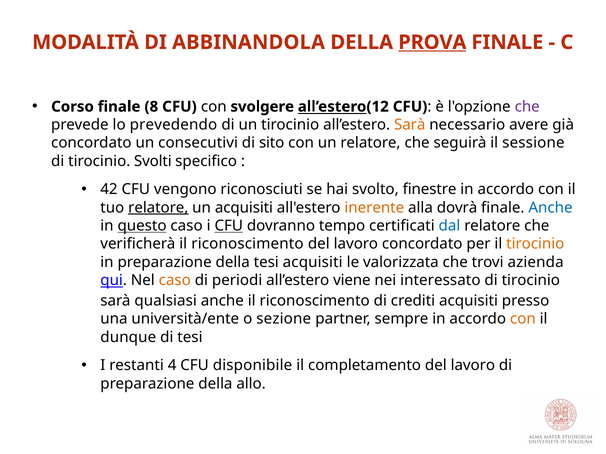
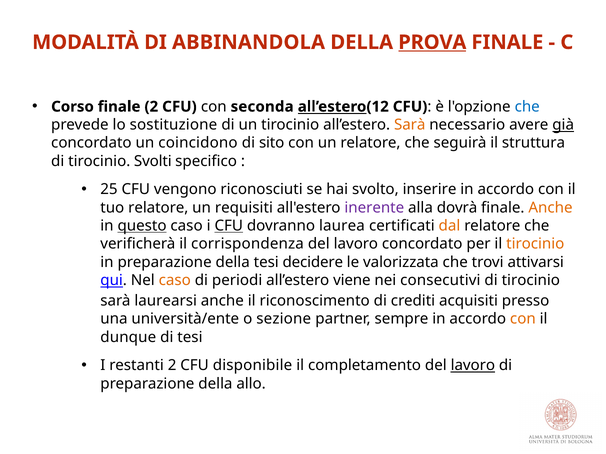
finale 8: 8 -> 2
svolgere: svolgere -> seconda
che at (527, 107) colour: purple -> blue
prevedendo: prevedendo -> sostituzione
già underline: none -> present
consecutivi: consecutivi -> coincidono
sessione: sessione -> struttura
42: 42 -> 25
finestre: finestre -> inserire
relatore at (158, 208) underline: present -> none
un acquisiti: acquisiti -> requisiti
inerente colour: orange -> purple
Anche at (550, 208) colour: blue -> orange
tempo: tempo -> laurea
dal colour: blue -> orange
verificherà il riconoscimento: riconoscimento -> corrispondenza
tesi acquisiti: acquisiti -> decidere
azienda: azienda -> attivarsi
interessato: interessato -> consecutivi
qualsiasi: qualsiasi -> laurearsi
restanti 4: 4 -> 2
lavoro at (473, 366) underline: none -> present
